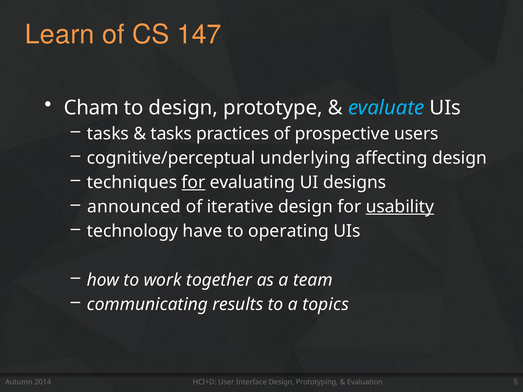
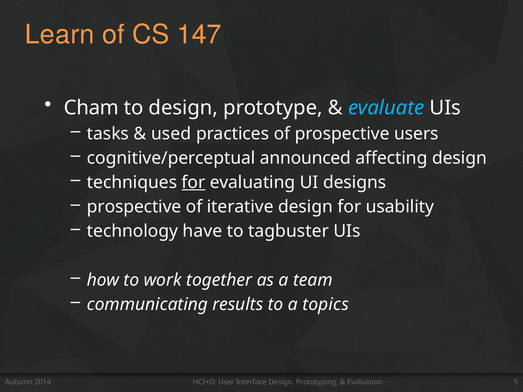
tasks at (171, 134): tasks -> used
underlying: underlying -> announced
announced at (134, 207): announced -> prospective
usability underline: present -> none
operating: operating -> tagbuster
